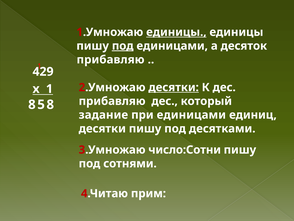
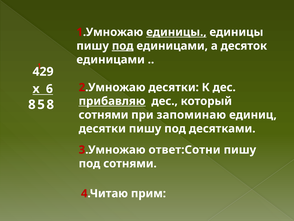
прибавляю at (111, 60): прибавляю -> единицами
десятки at (174, 87) underline: present -> none
х 1: 1 -> 6
прибавляю at (112, 101) underline: none -> present
задание at (103, 115): задание -> сотнями
при единицами: единицами -> запоминаю
число:Сотни: число:Сотни -> ответ:Сотни
